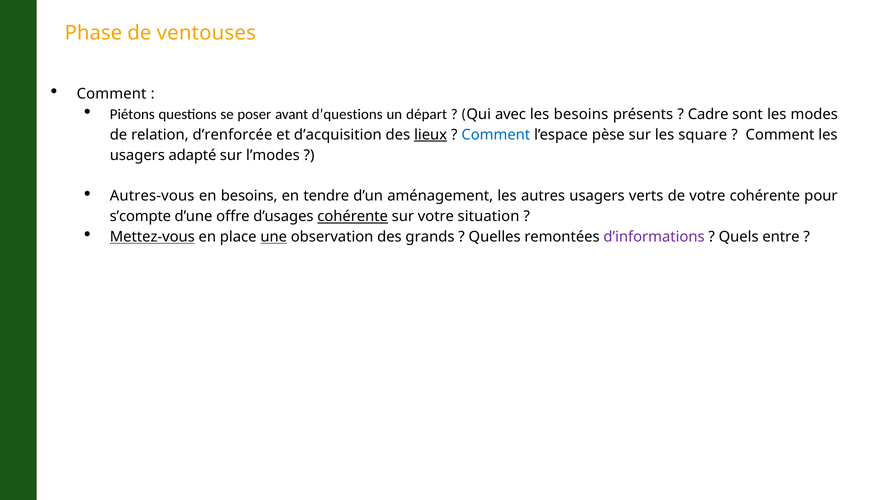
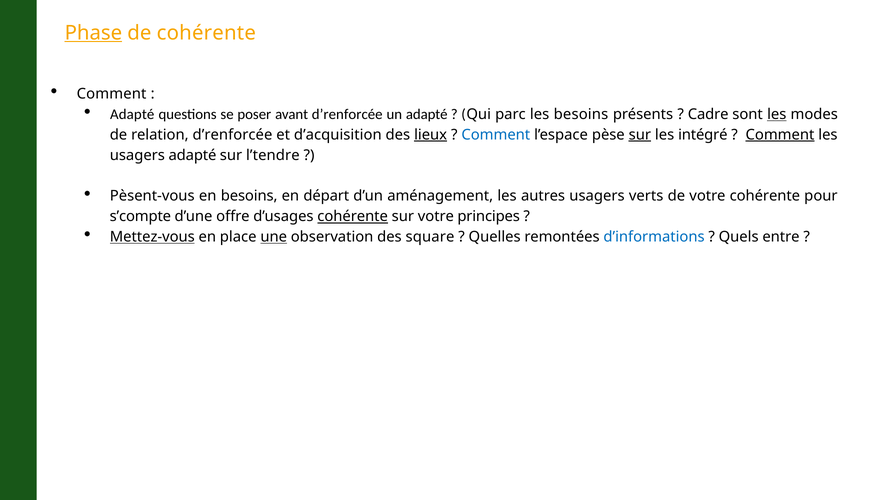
Phase underline: none -> present
de ventouses: ventouses -> cohérente
Piétons at (132, 115): Piétons -> Adapté
avant d’questions: d’questions -> d’renforcée
un départ: départ -> adapté
avec: avec -> parc
les at (777, 115) underline: none -> present
sur at (640, 135) underline: none -> present
square: square -> intégré
Comment at (780, 135) underline: none -> present
l’modes: l’modes -> l’tendre
Autres-vous: Autres-vous -> Pèsent-vous
tendre: tendre -> départ
situation: situation -> principes
grands: grands -> square
d’informations colour: purple -> blue
